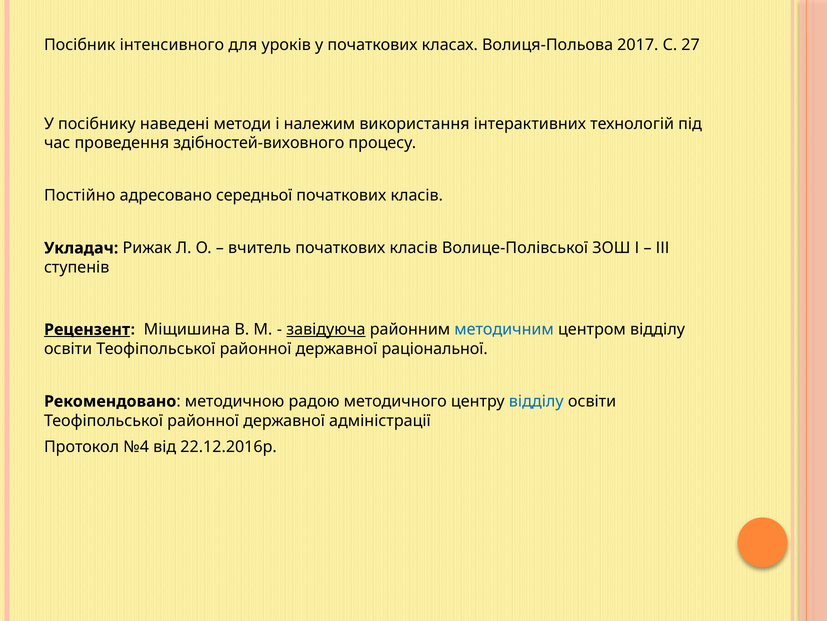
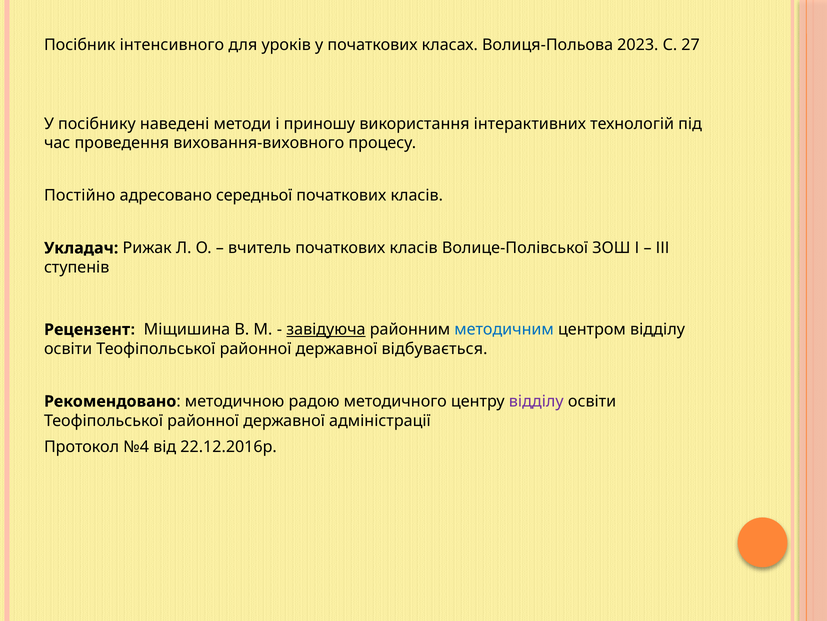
2017: 2017 -> 2023
належим: належим -> приношу
здібностей-виховного: здібностей-виховного -> виховання-виховного
Рецензент underline: present -> none
раціональної: раціональної -> відбувається
відділу at (536, 401) colour: blue -> purple
